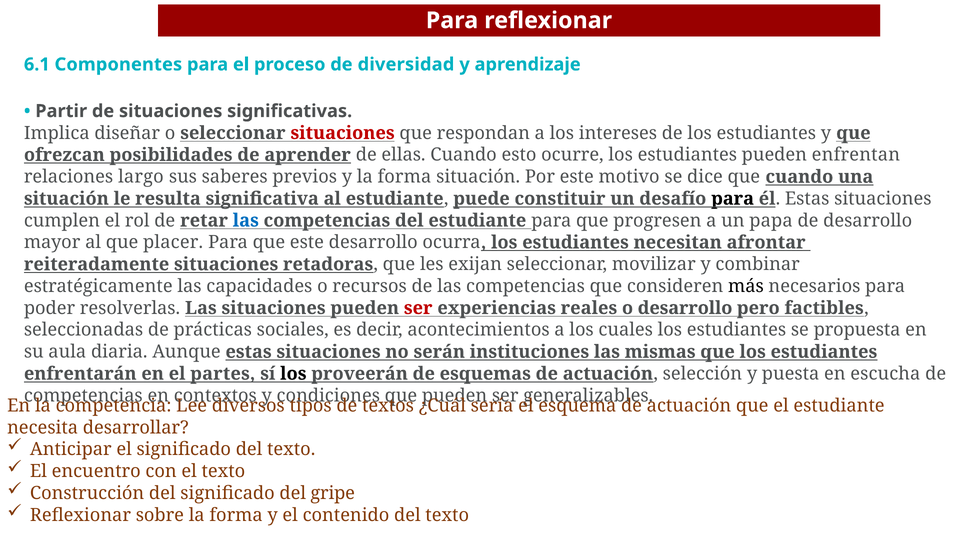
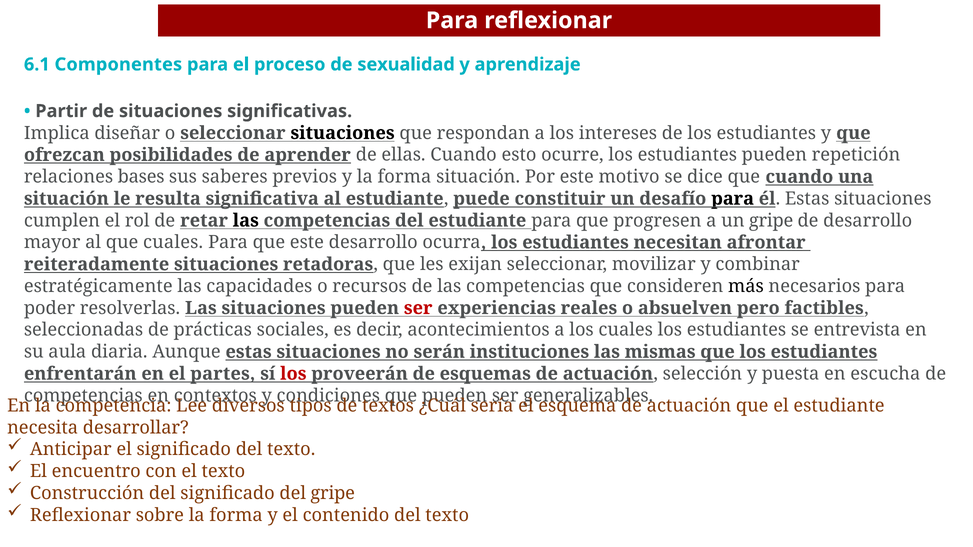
diversidad: diversidad -> sexualidad
situaciones at (343, 133) colour: red -> black
enfrentan: enfrentan -> repetición
largo: largo -> bases
las at (246, 221) colour: blue -> black
un papa: papa -> gripe
que placer: placer -> cuales
o desarrollo: desarrollo -> absuelven
propuesta: propuesta -> entrevista
los at (293, 374) colour: black -> red
